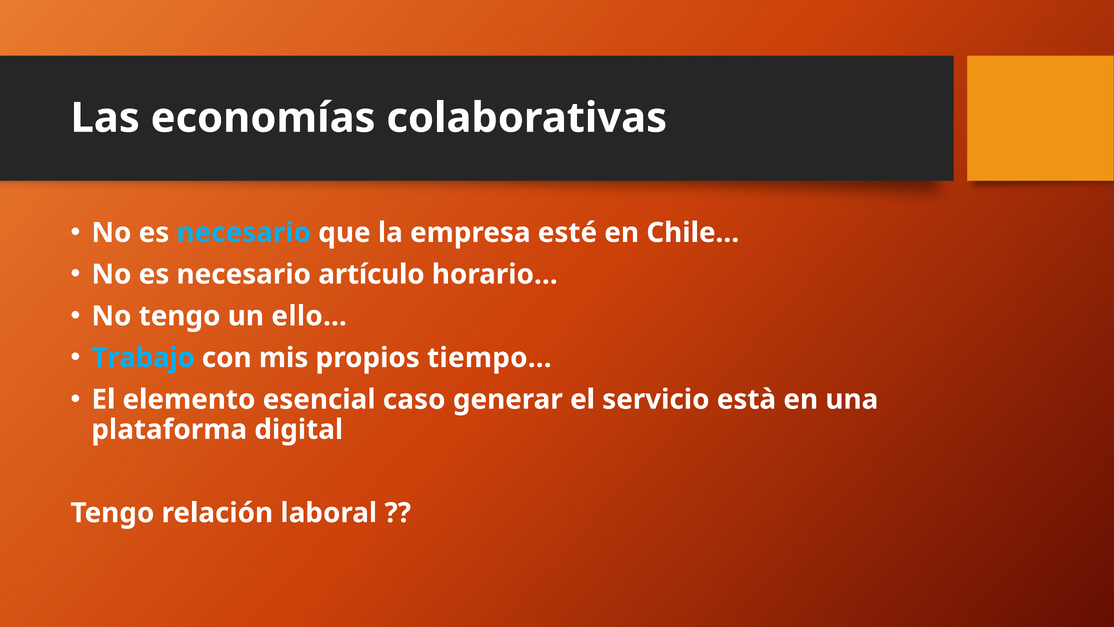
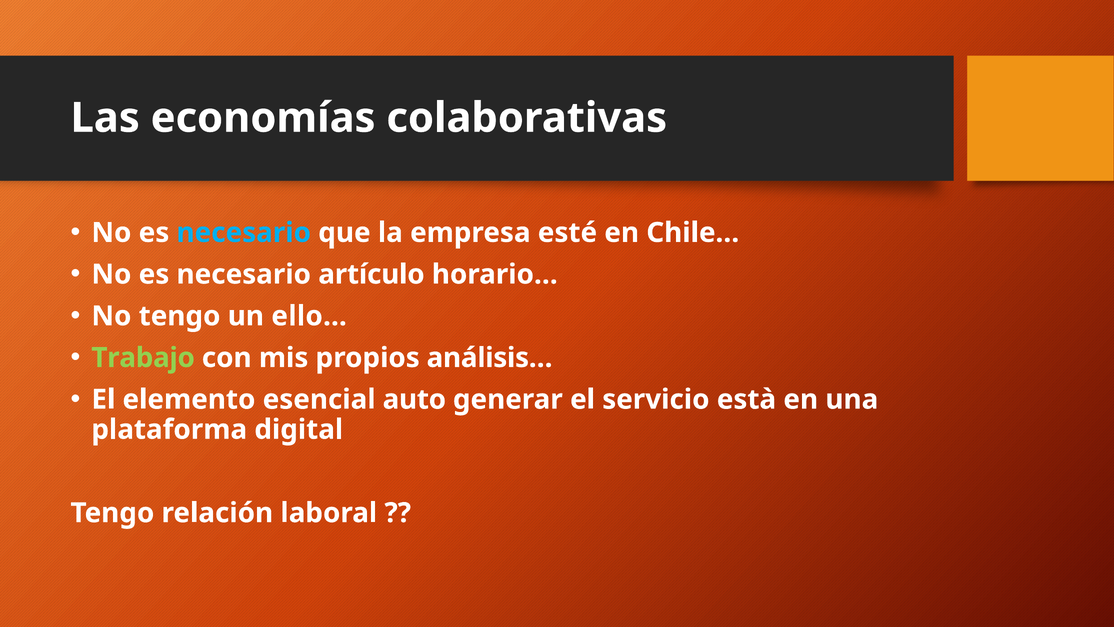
Trabajo colour: light blue -> light green
tiempo…: tiempo… -> análisis…
caso: caso -> auto
